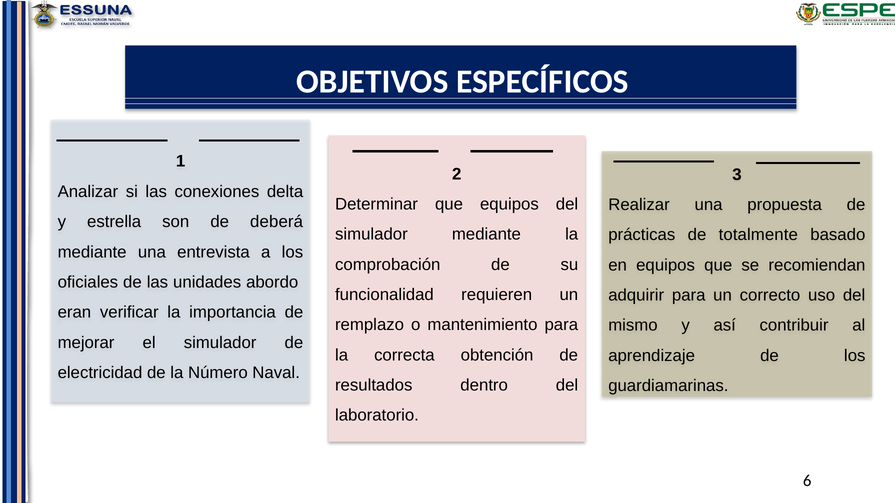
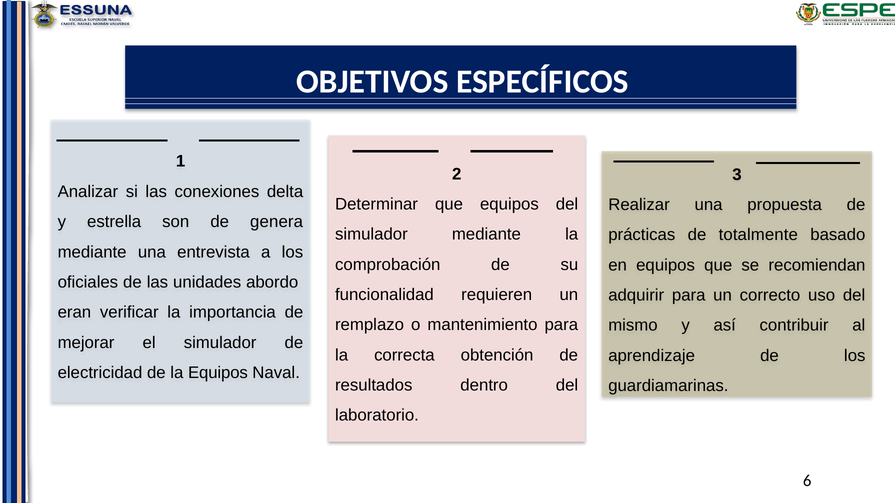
deberá: deberá -> genera
la Número: Número -> Equipos
